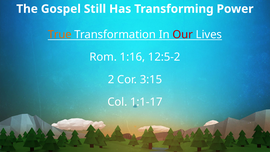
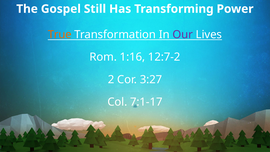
Our colour: red -> purple
12:5-2: 12:5-2 -> 12:7-2
3:15: 3:15 -> 3:27
1:1-17: 1:1-17 -> 7:1-17
